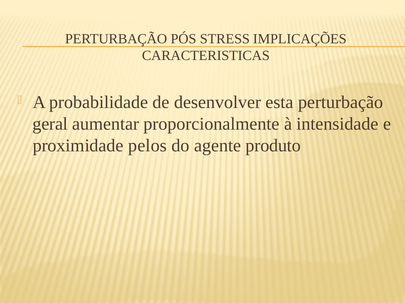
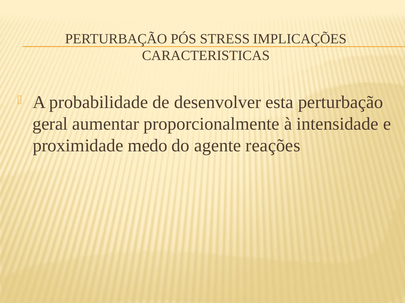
pelos: pelos -> medo
produto: produto -> reações
